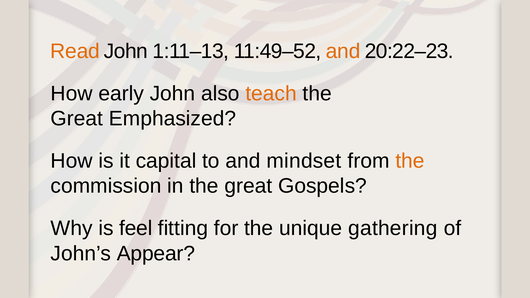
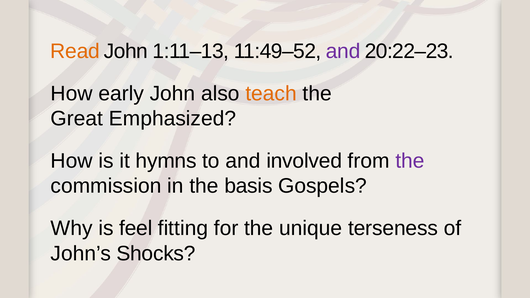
and at (343, 51) colour: orange -> purple
capital: capital -> hymns
mindset: mindset -> involved
the at (410, 161) colour: orange -> purple
in the great: great -> basis
gathering: gathering -> terseness
Appear: Appear -> Shocks
